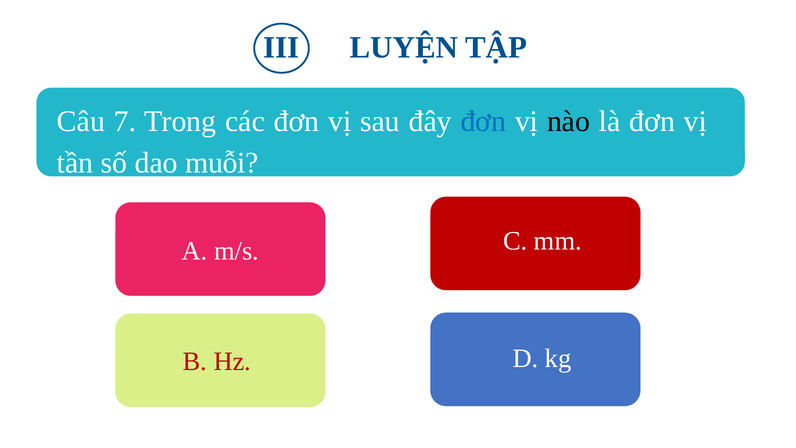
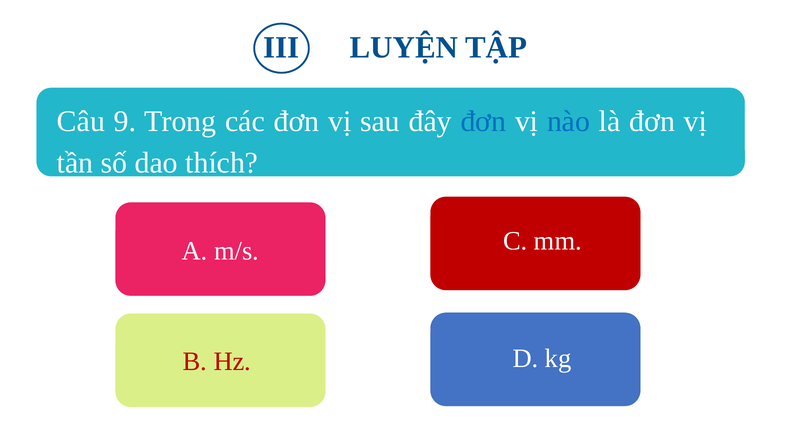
7: 7 -> 9
nào colour: black -> blue
muỗi: muỗi -> thích
